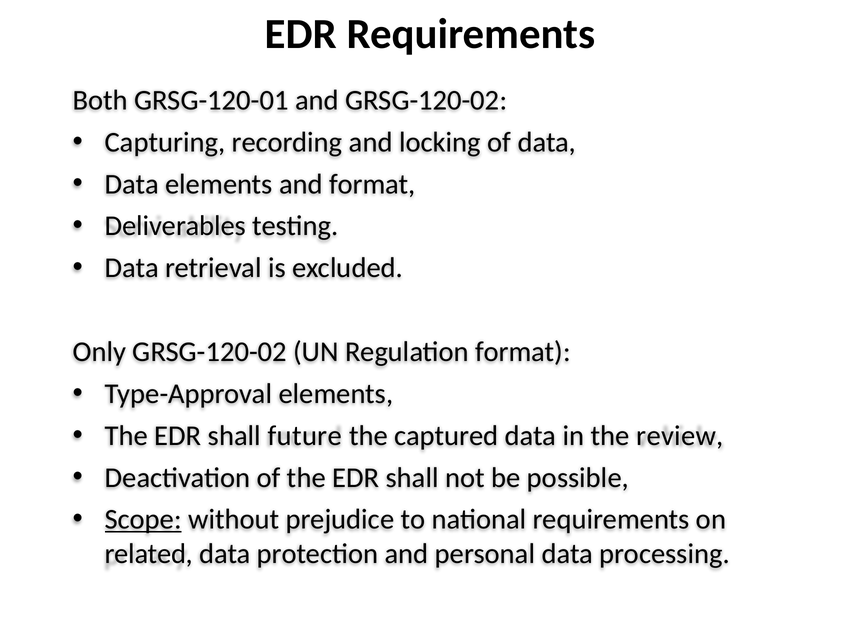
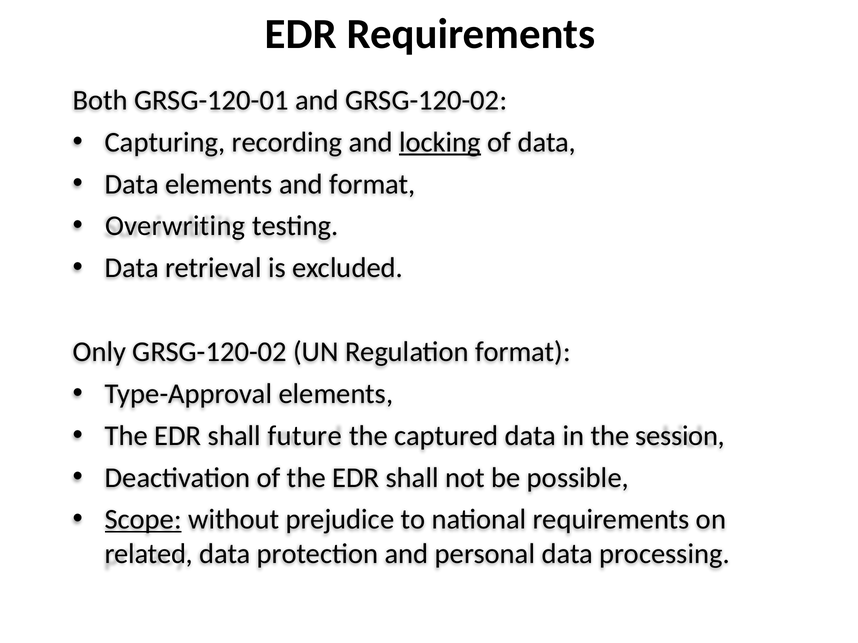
locking underline: none -> present
Deliverables: Deliverables -> Overwriting
review: review -> session
